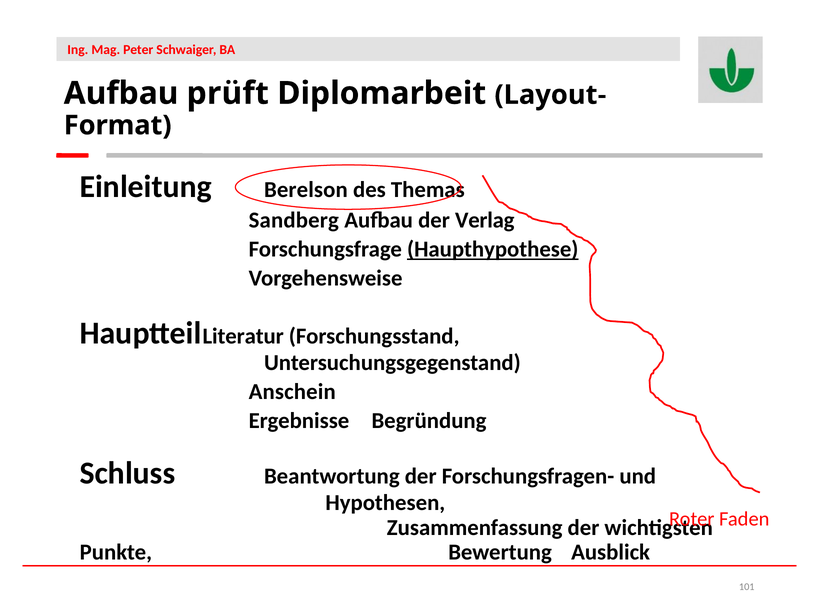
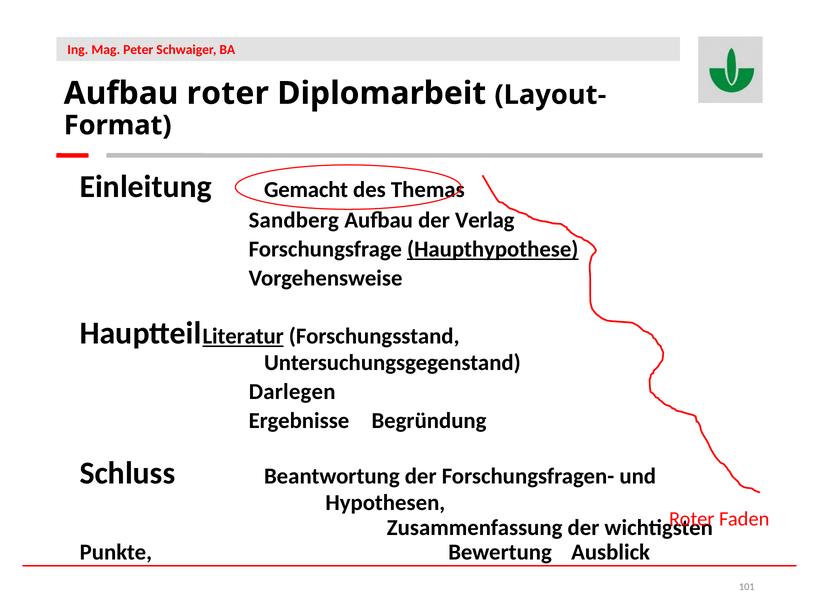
Aufbau prüft: prüft -> roter
Berelson: Berelson -> Gemacht
Literatur underline: none -> present
Anschein: Anschein -> Darlegen
